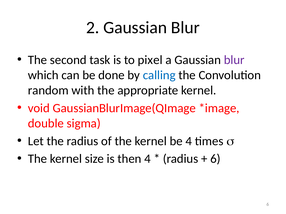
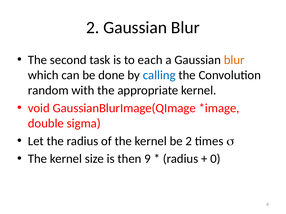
pixel: pixel -> each
blur at (234, 60) colour: purple -> orange
be 4: 4 -> 2
then 4: 4 -> 9
6 at (215, 159): 6 -> 0
